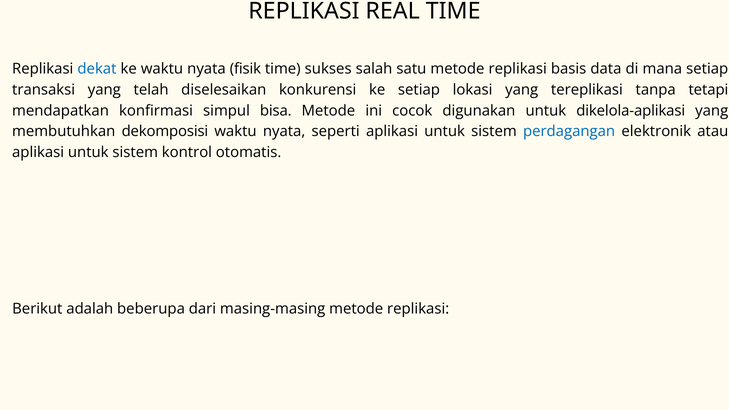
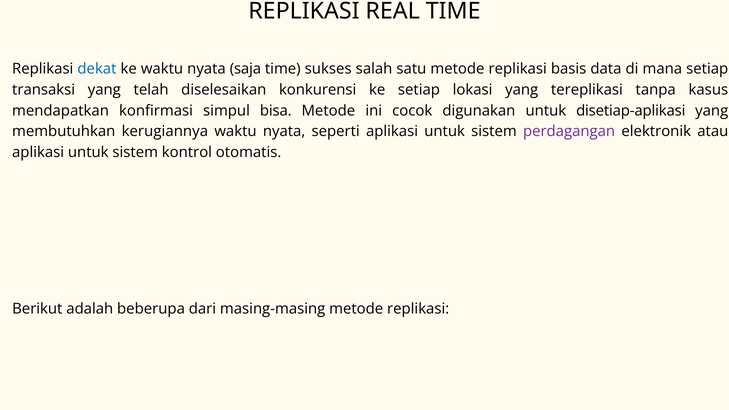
fisik: fisik -> saja
tetapi: tetapi -> kasus
dikelola-aplikasi: dikelola-aplikasi -> disetiap-aplikasi
dekomposisi: dekomposisi -> kerugiannya
perdagangan colour: blue -> purple
